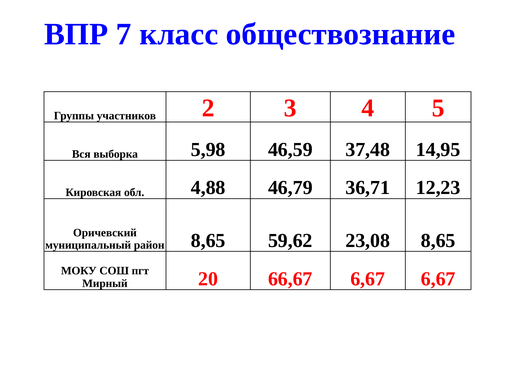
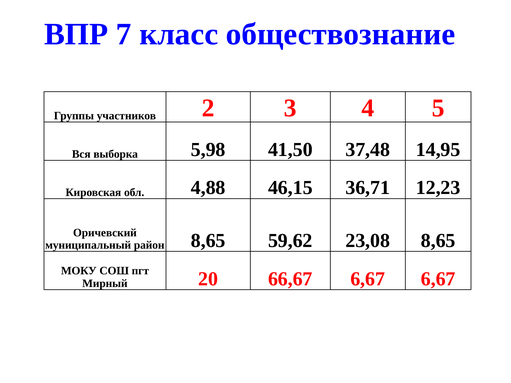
46,59: 46,59 -> 41,50
46,79: 46,79 -> 46,15
